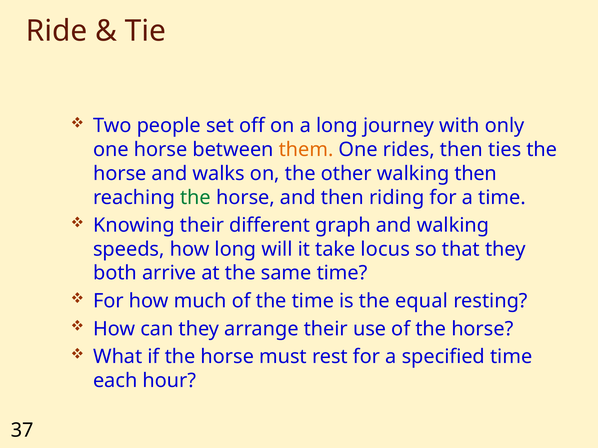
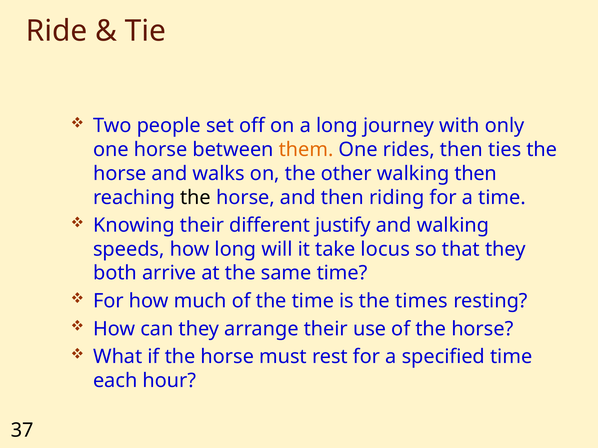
the at (196, 198) colour: green -> black
graph: graph -> justify
equal: equal -> times
